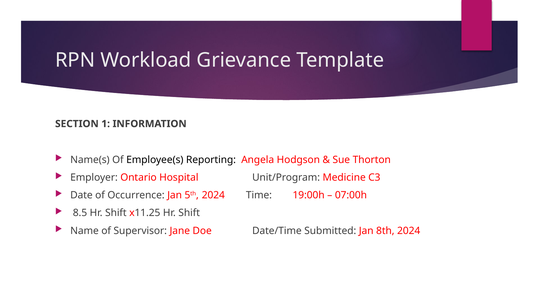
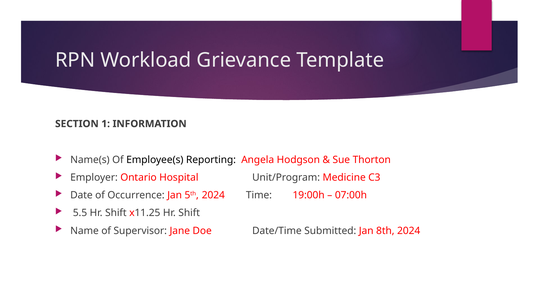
8.5: 8.5 -> 5.5
